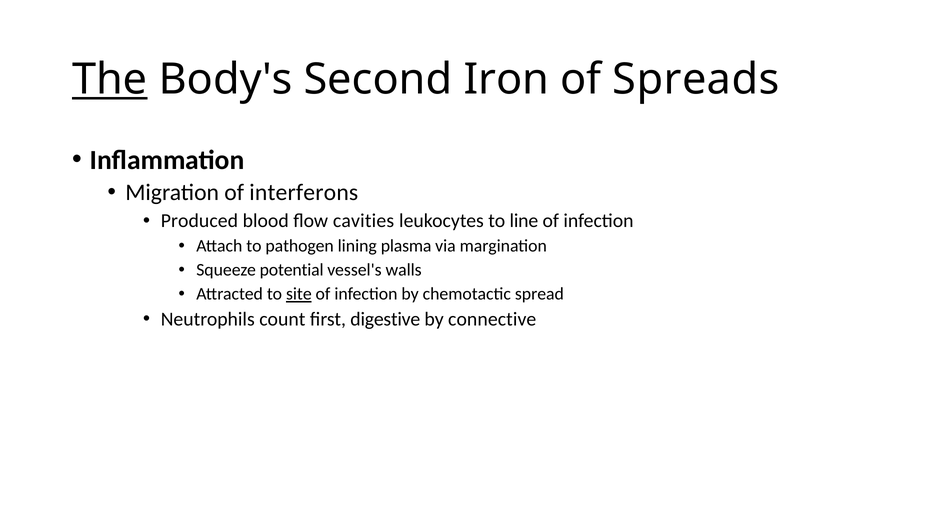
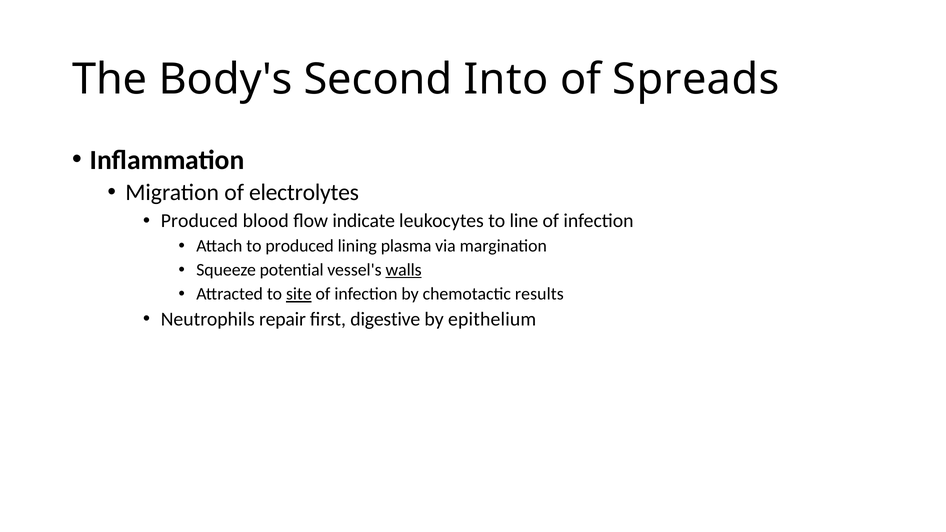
The underline: present -> none
Iron: Iron -> Into
interferons: interferons -> electrolytes
cavities: cavities -> indicate
to pathogen: pathogen -> produced
walls underline: none -> present
spread: spread -> results
count: count -> repair
connective: connective -> epithelium
